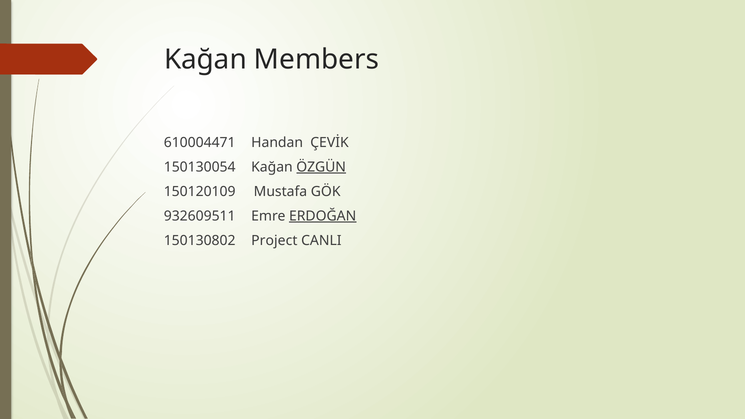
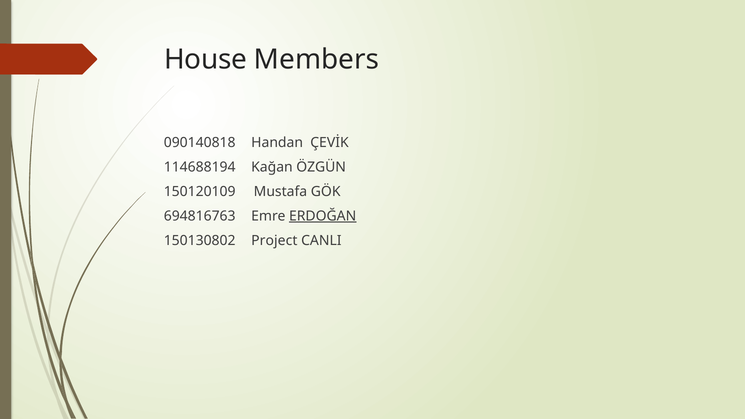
Kağan at (205, 60): Kağan -> House
610004471: 610004471 -> 090140818
150130054: 150130054 -> 114688194
ÖZGÜN underline: present -> none
932609511: 932609511 -> 694816763
